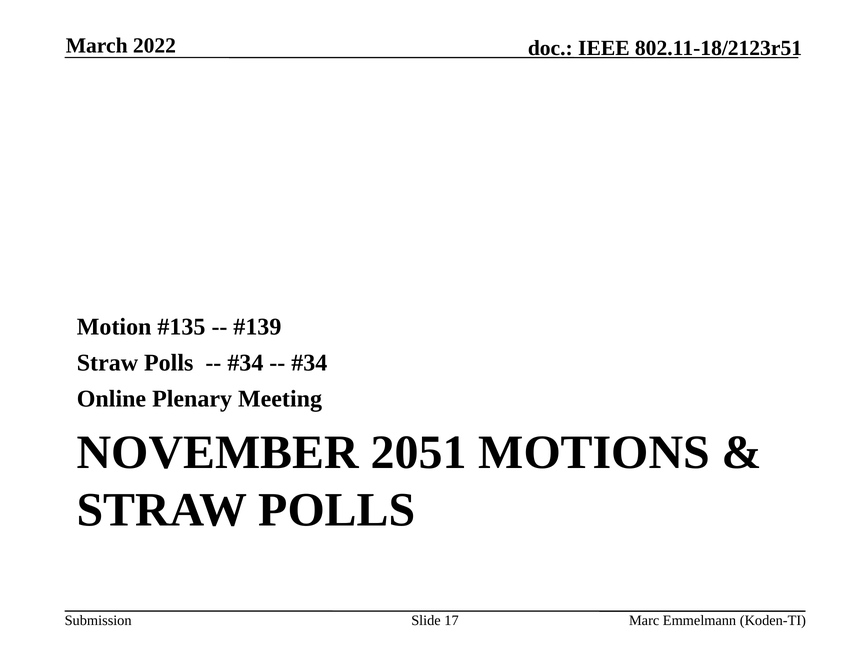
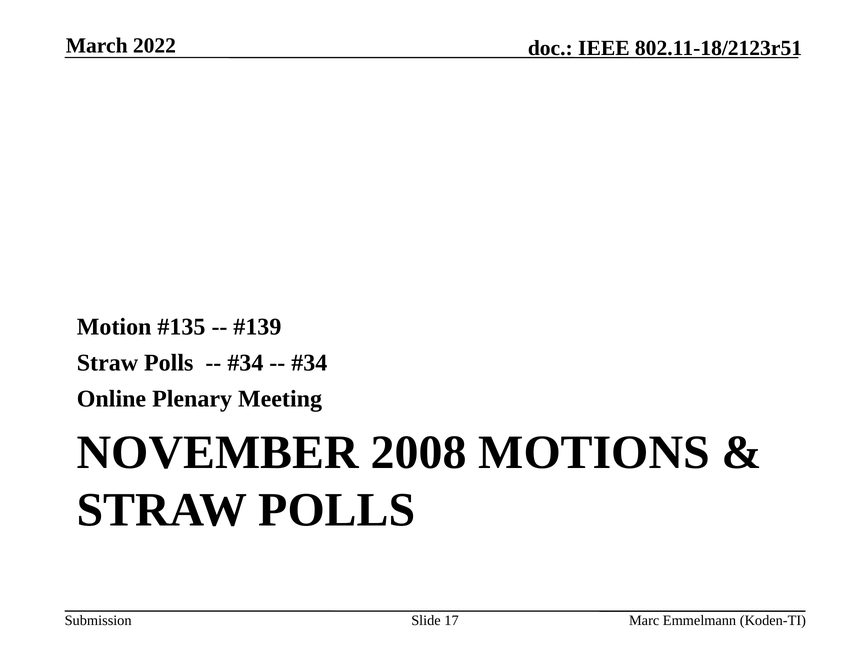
2051: 2051 -> 2008
